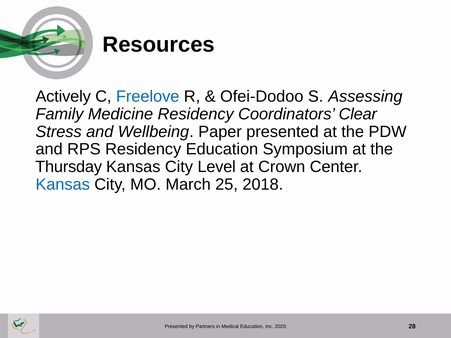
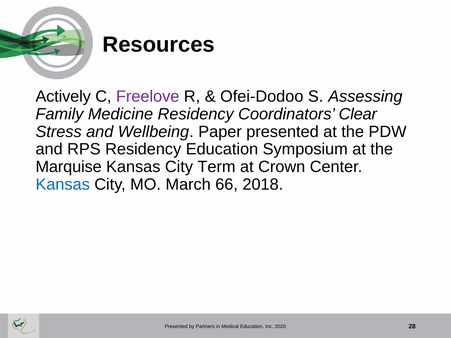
Freelove colour: blue -> purple
Thursday: Thursday -> Marquise
Level: Level -> Term
25: 25 -> 66
